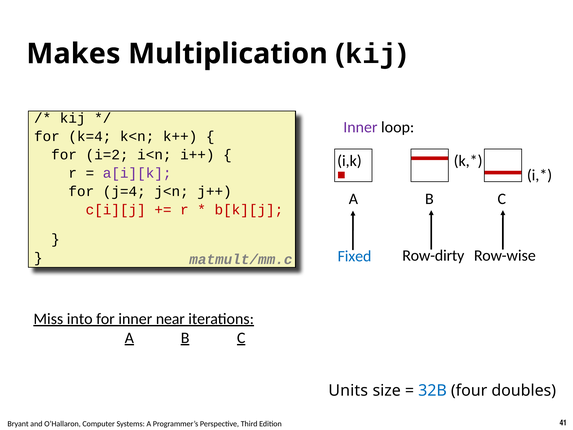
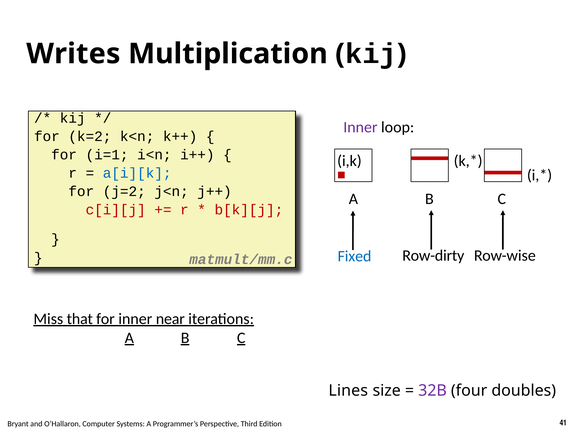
Makes: Makes -> Writes
k=4: k=4 -> k=2
i=2: i=2 -> i=1
a[i][k colour: purple -> blue
j=4: j=4 -> j=2
into: into -> that
Units: Units -> Lines
32B colour: blue -> purple
